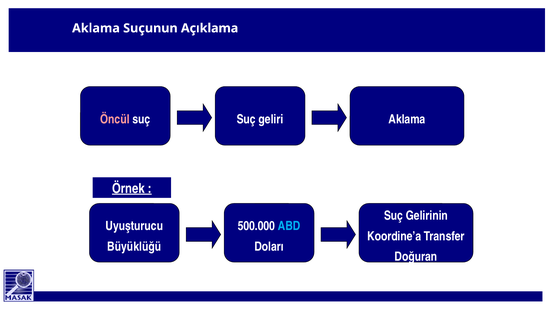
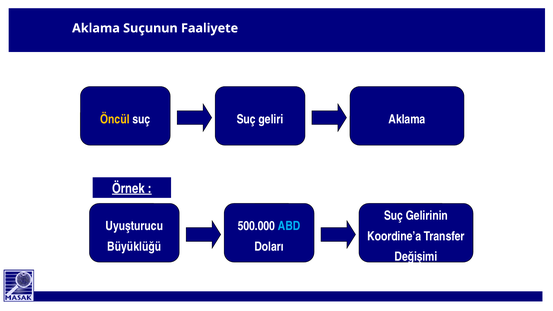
Açıklama: Açıklama -> Faaliyete
Öncül colour: pink -> yellow
Doğuran: Doğuran -> Değişimi
